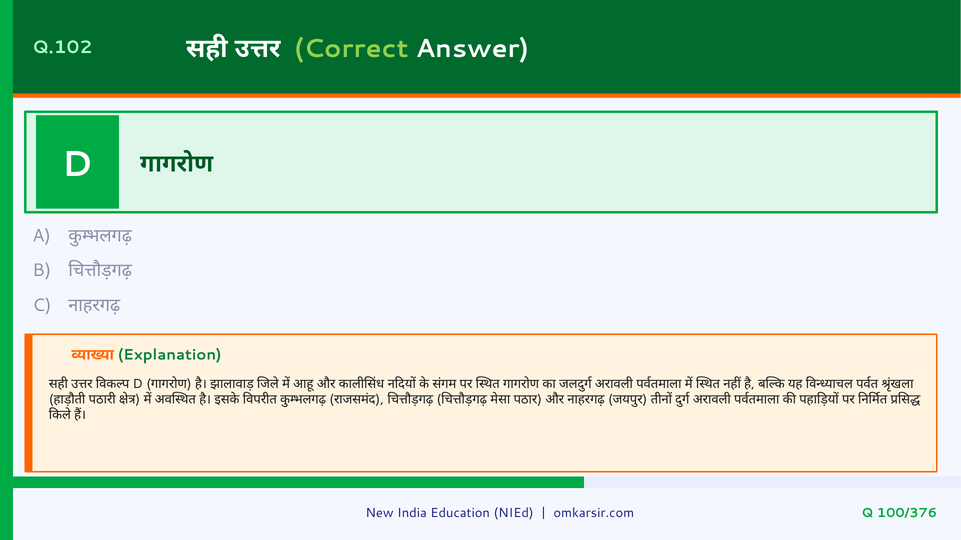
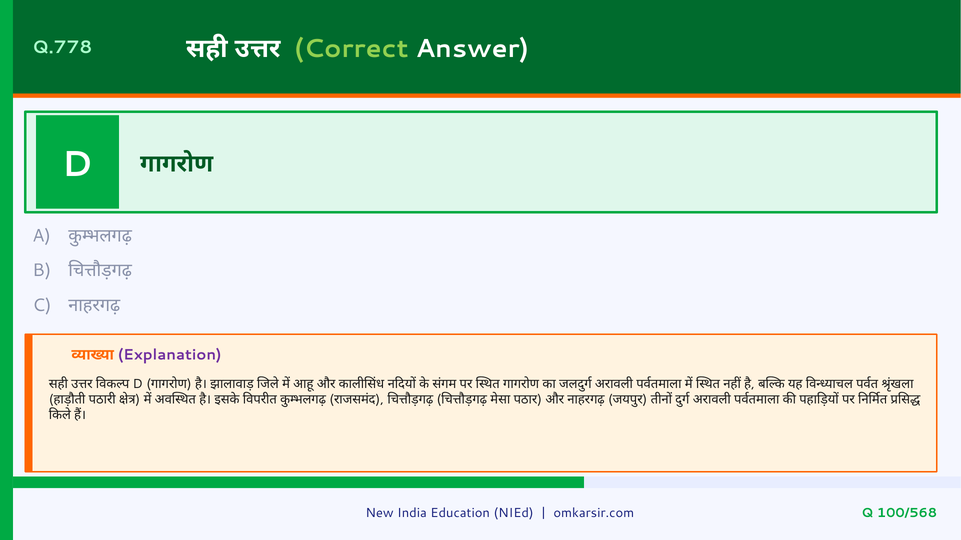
Q.102: Q.102 -> Q.778
Explanation colour: green -> purple
100/376: 100/376 -> 100/568
